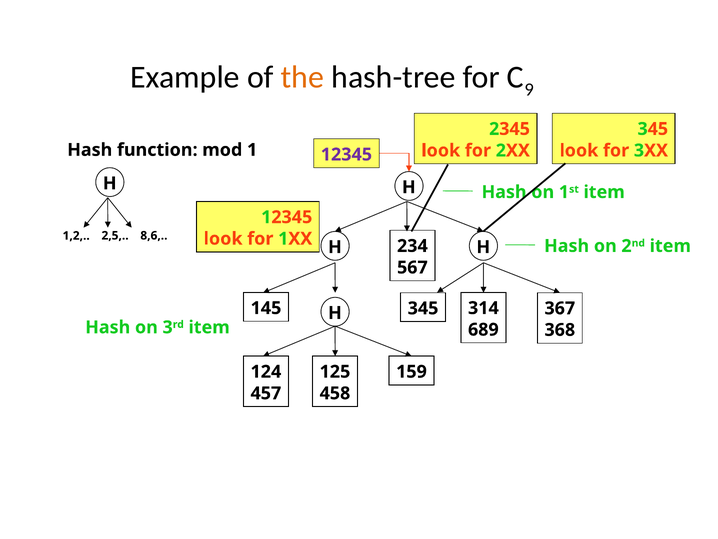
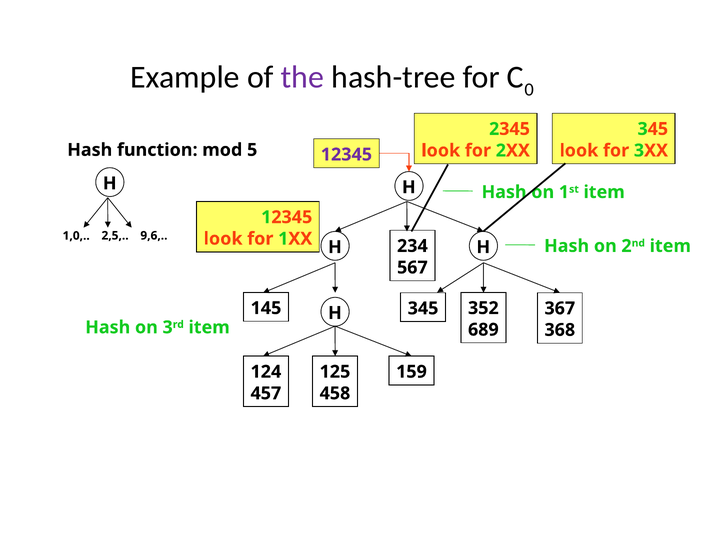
the colour: orange -> purple
9: 9 -> 0
1: 1 -> 5
1,2: 1,2 -> 1,0
8,6: 8,6 -> 9,6
314: 314 -> 352
